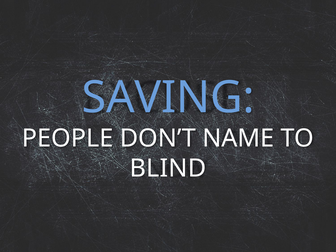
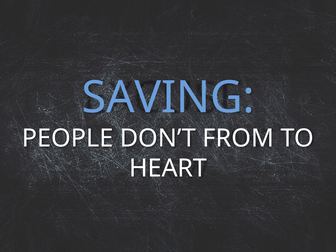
NAME: NAME -> FROM
BLIND: BLIND -> HEART
